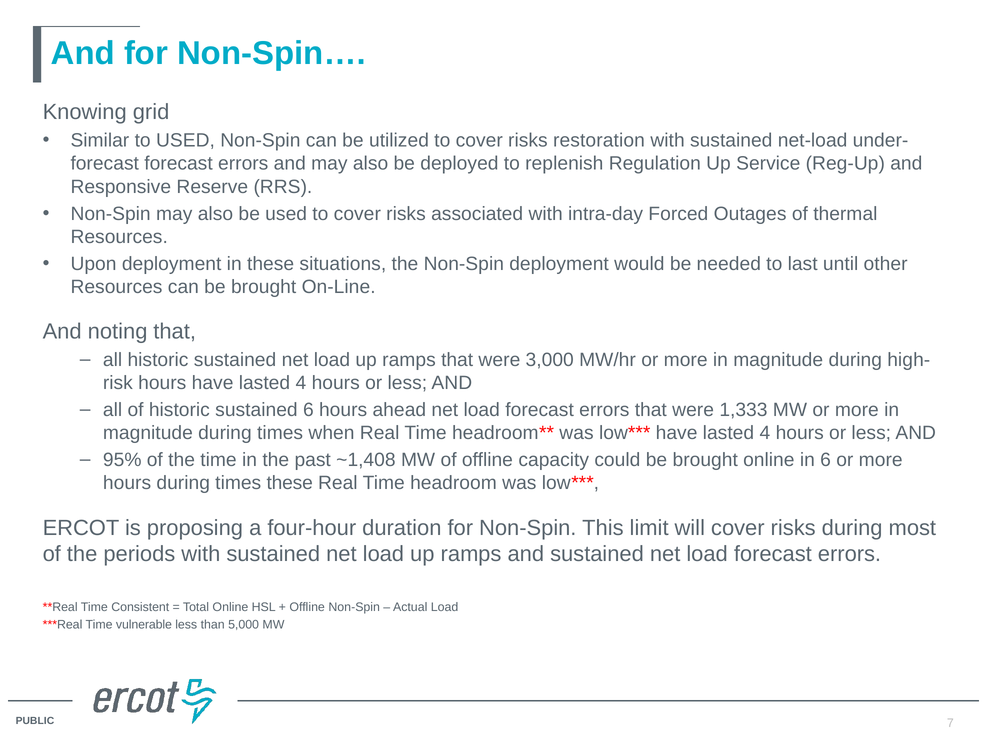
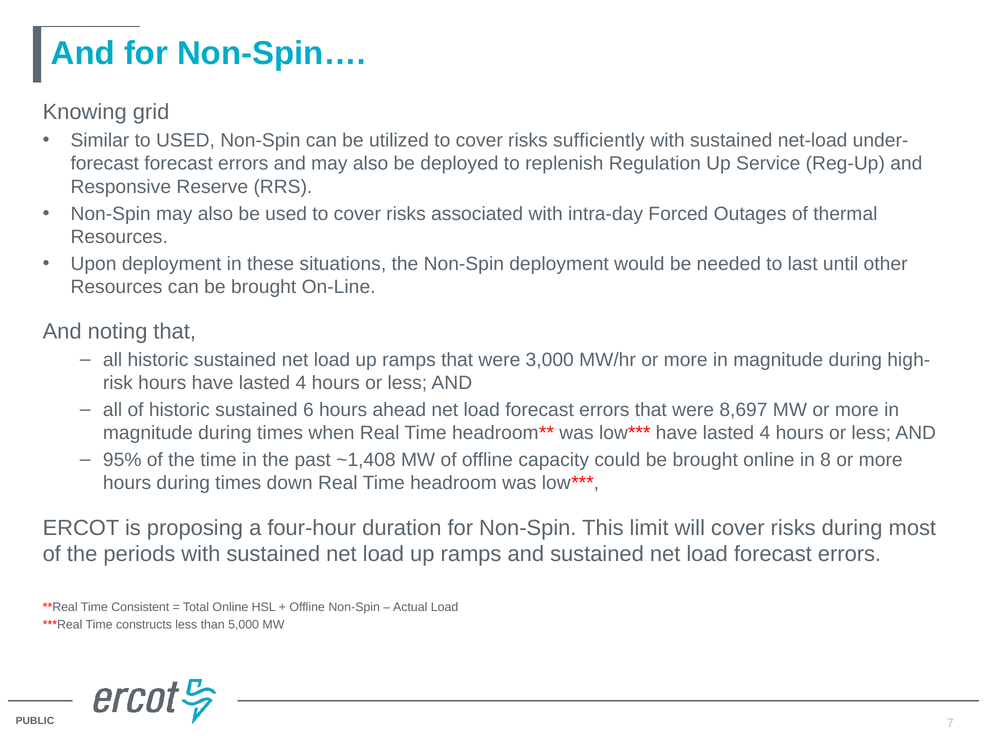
restoration: restoration -> sufficiently
1,333: 1,333 -> 8,697
in 6: 6 -> 8
times these: these -> down
vulnerable: vulnerable -> constructs
